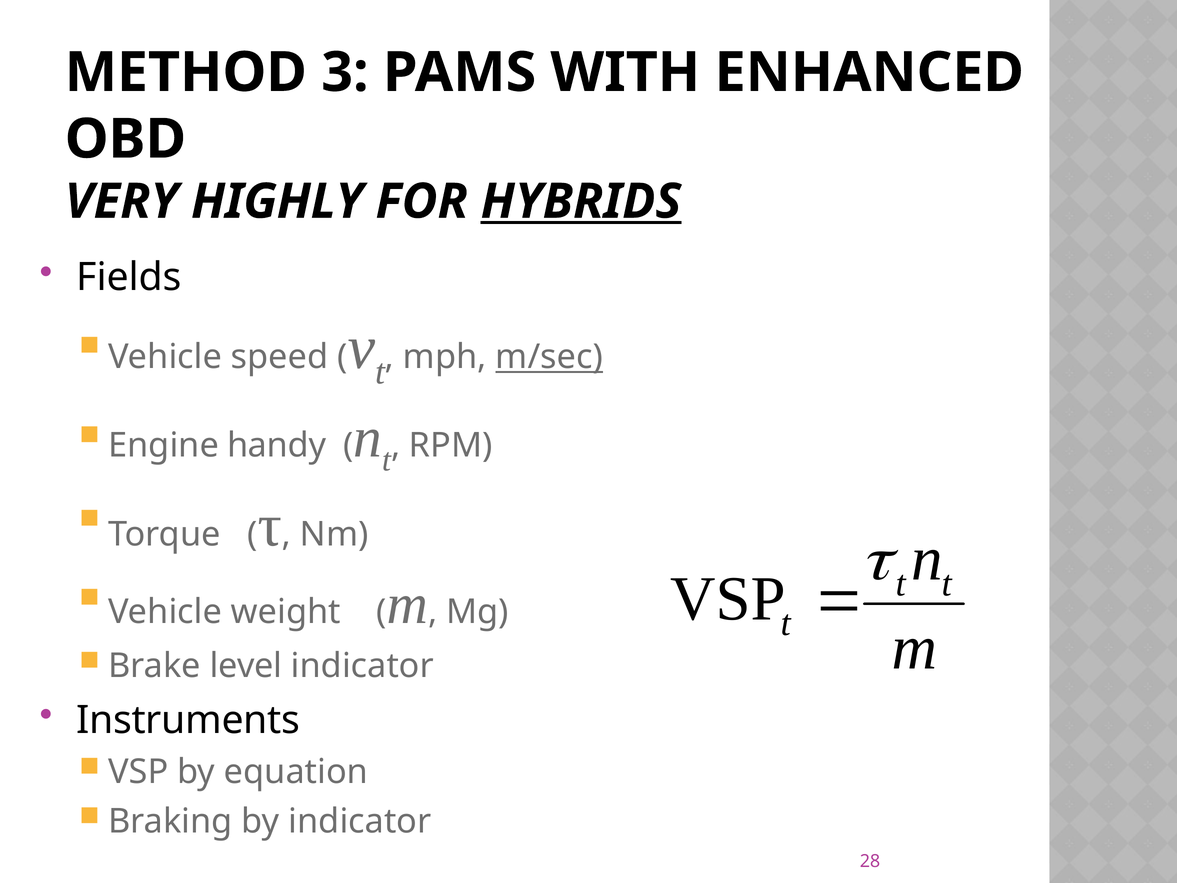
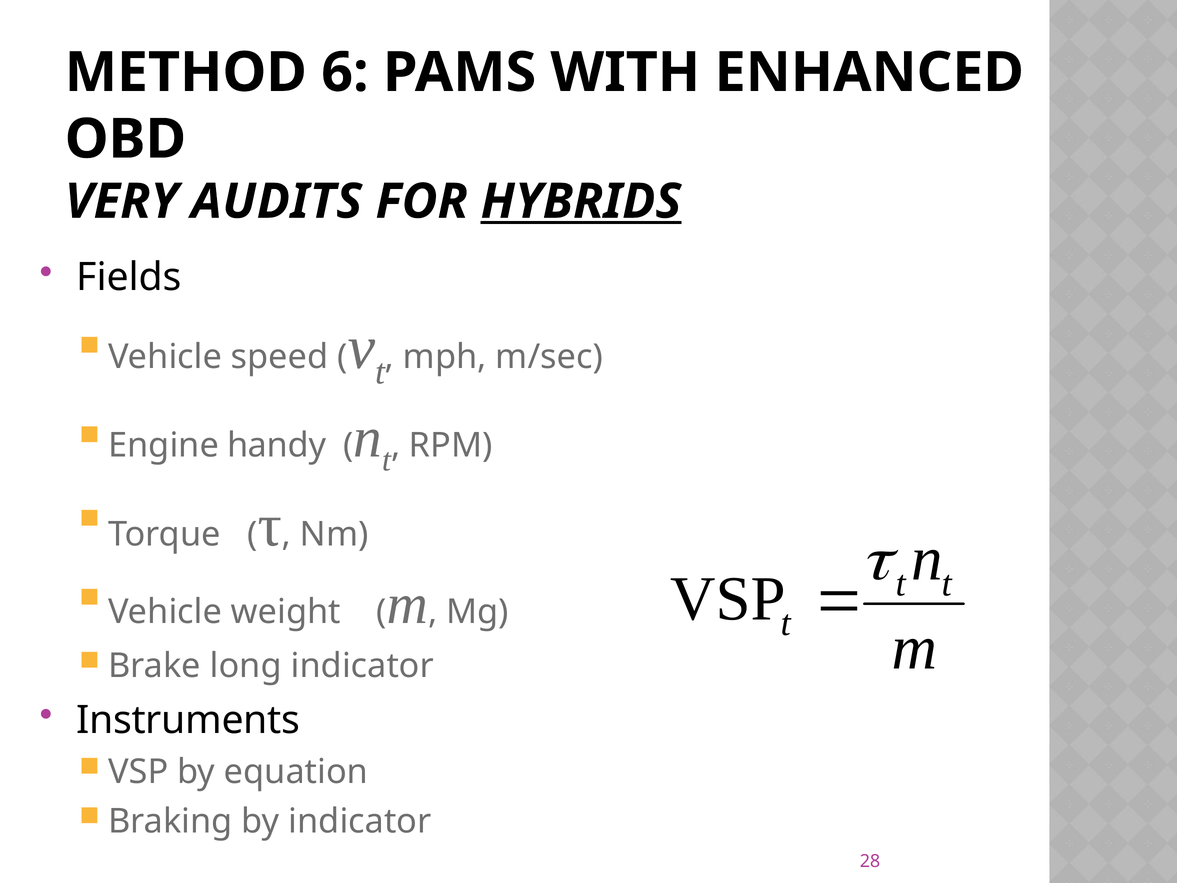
3: 3 -> 6
HIGHLY: HIGHLY -> AUDITS
m/sec underline: present -> none
level: level -> long
